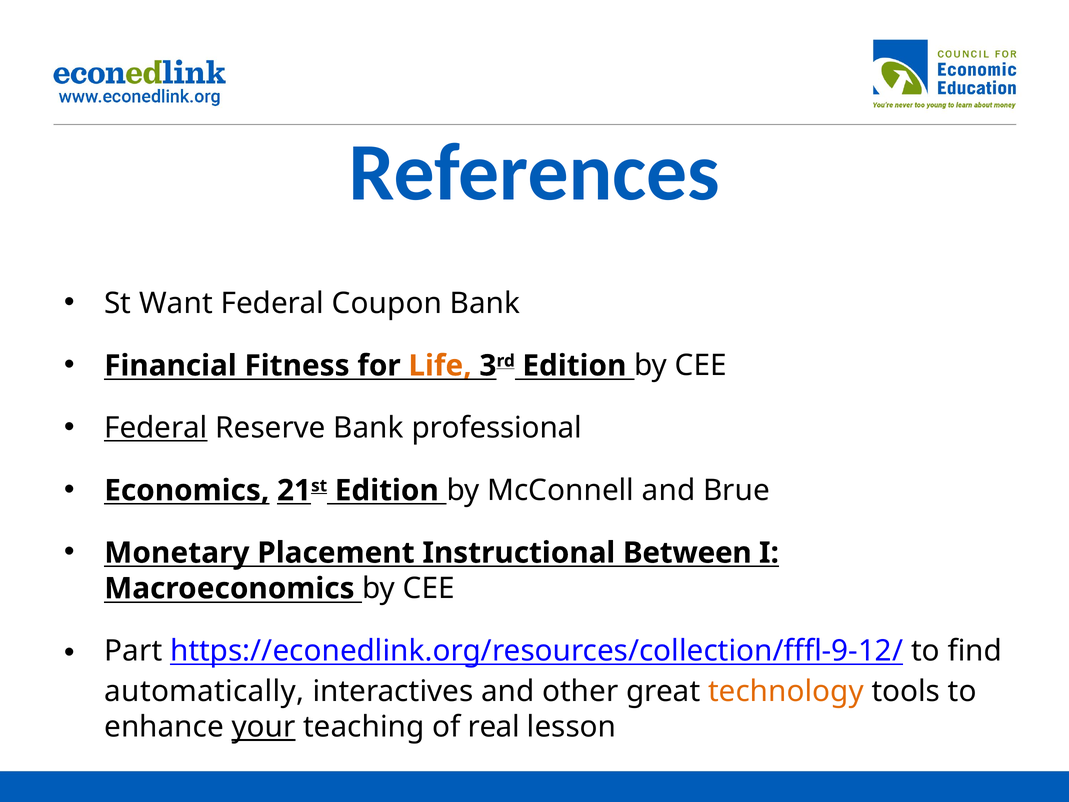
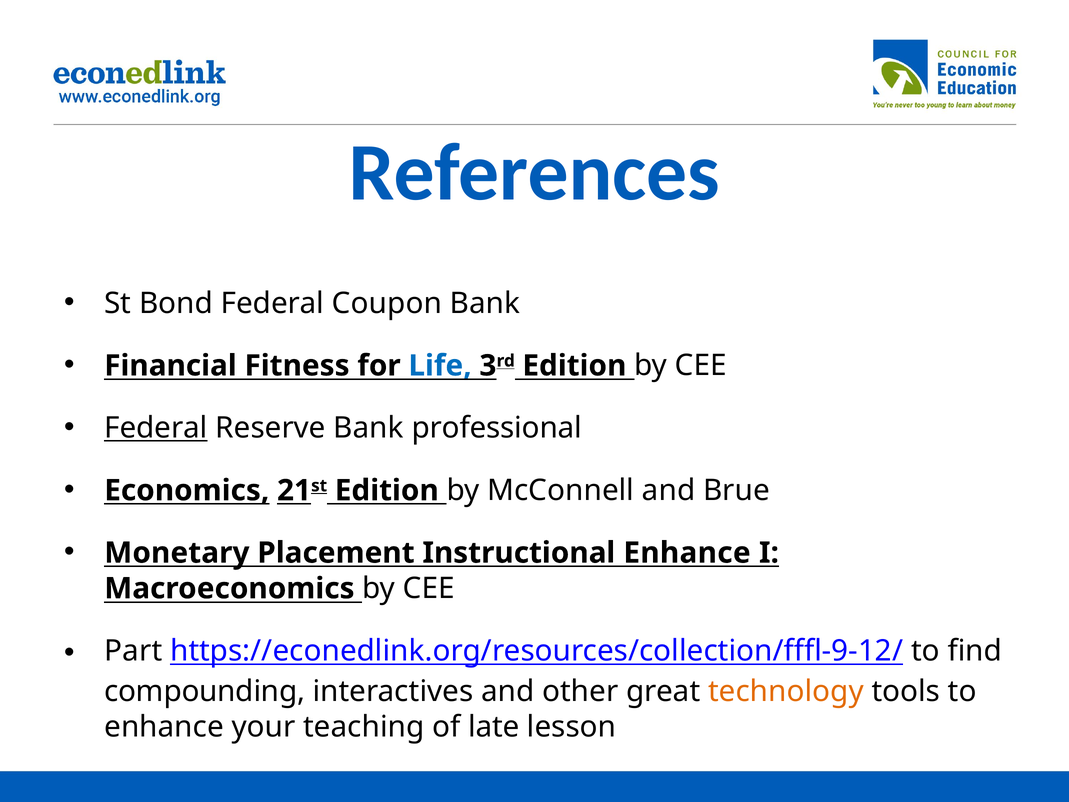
Want: Want -> Bond
Life colour: orange -> blue
Instructional Between: Between -> Enhance
automatically: automatically -> compounding
your underline: present -> none
real: real -> late
